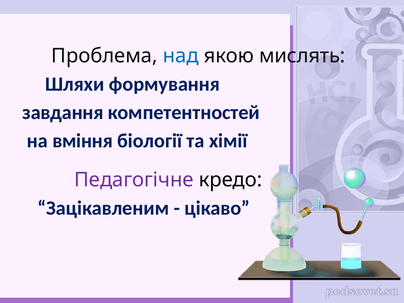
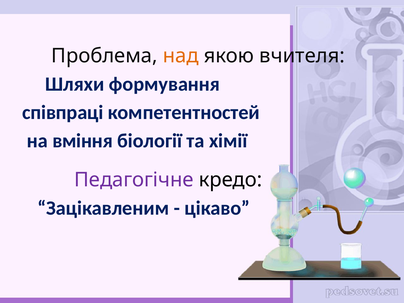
над colour: blue -> orange
мислять: мислять -> вчителя
завдання: завдання -> співпраці
